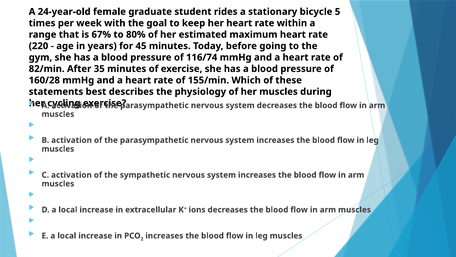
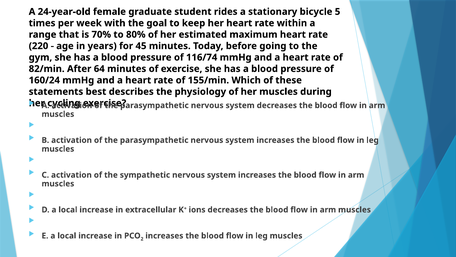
67%: 67% -> 70%
35: 35 -> 64
160/28: 160/28 -> 160/24
